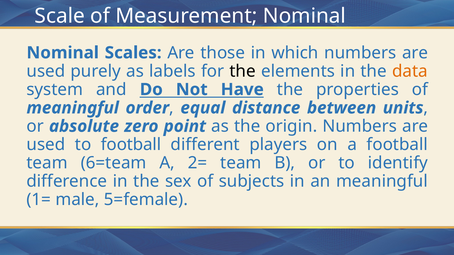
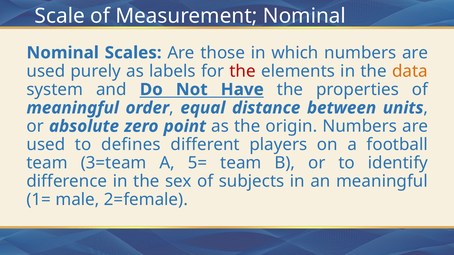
the at (243, 71) colour: black -> red
to football: football -> defines
6=team: 6=team -> 3=team
2=: 2= -> 5=
5=female: 5=female -> 2=female
